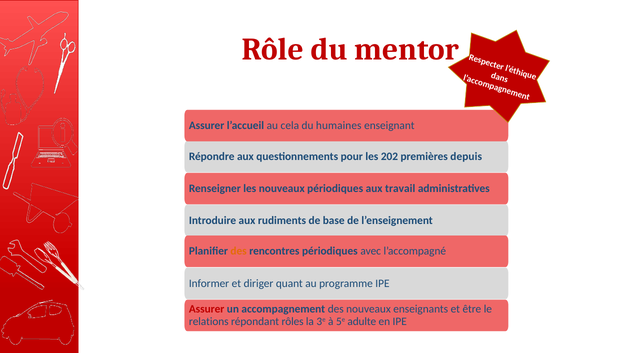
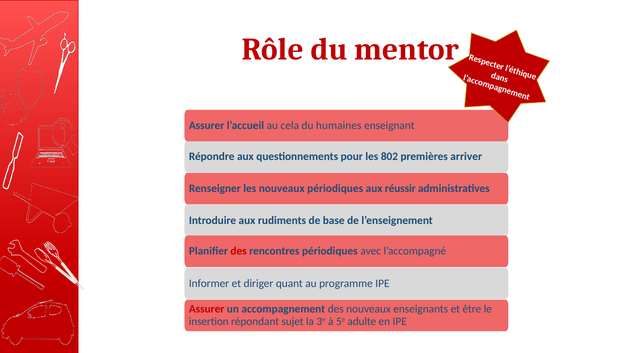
202: 202 -> 802
depuis: depuis -> arriver
travail: travail -> réussir
des at (239, 251) colour: orange -> red
relations: relations -> insertion
rôles: rôles -> sujet
